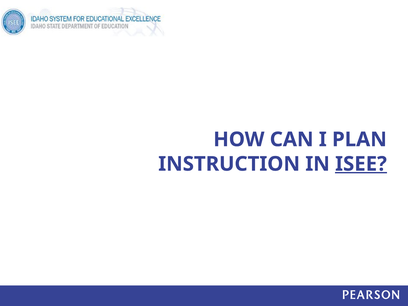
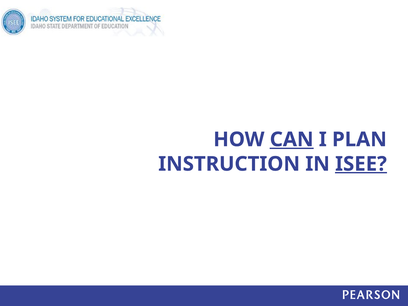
CAN underline: none -> present
